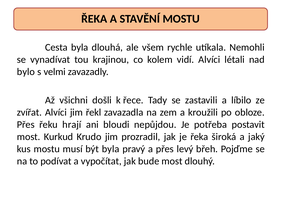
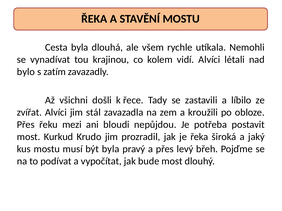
velmi: velmi -> zatím
řekl: řekl -> stál
hrají: hrají -> mezi
